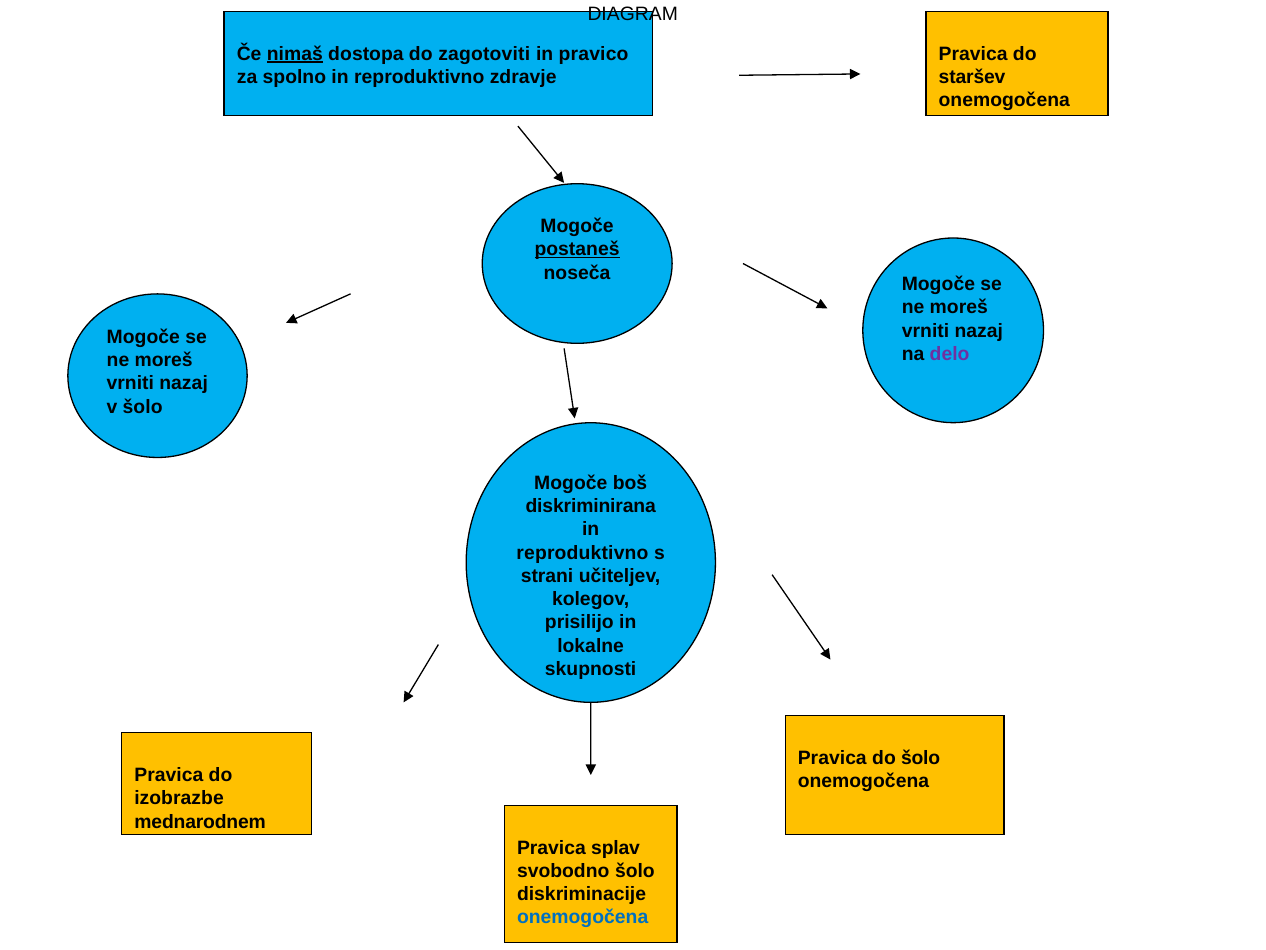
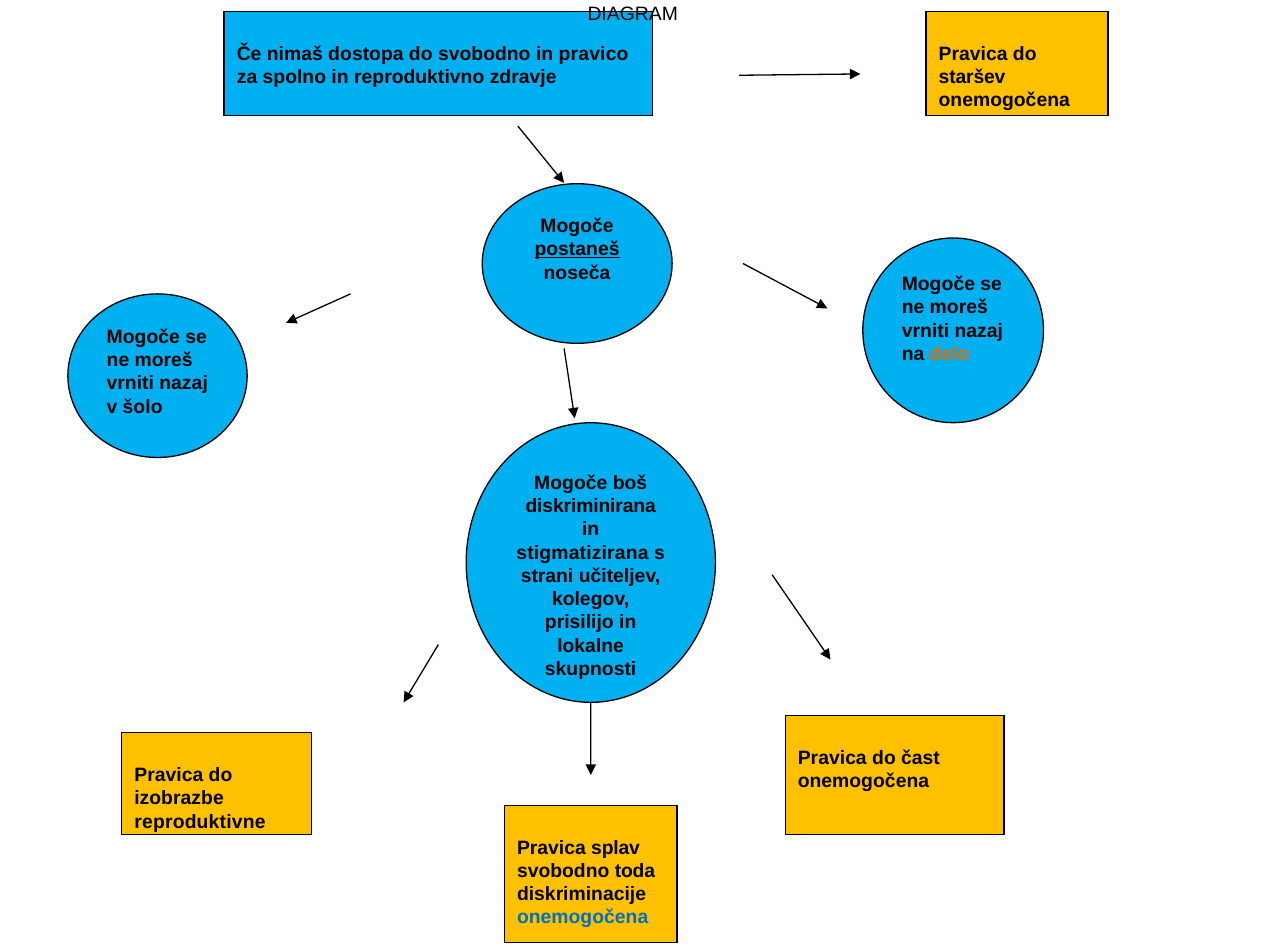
nimaš underline: present -> none
do zagotoviti: zagotoviti -> svobodno
delo colour: purple -> orange
reproduktivno at (582, 552): reproduktivno -> stigmatizirana
do šolo: šolo -> čast
mednarodnem: mednarodnem -> reproduktivne
svobodno šolo: šolo -> toda
